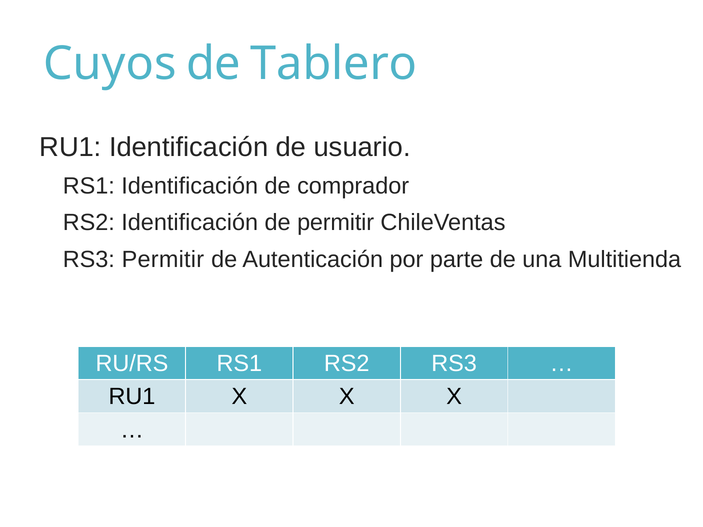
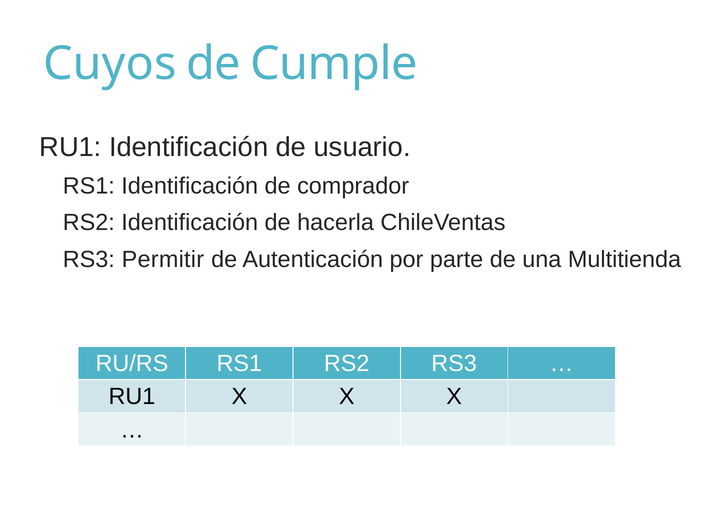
Tablero: Tablero -> Cumple
de permitir: permitir -> hacerla
